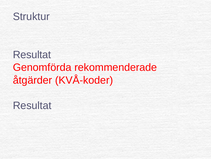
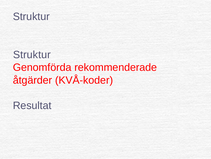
Resultat at (32, 55): Resultat -> Struktur
